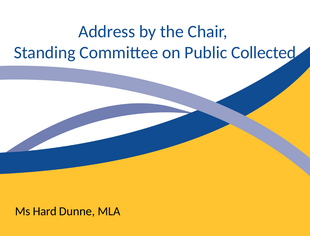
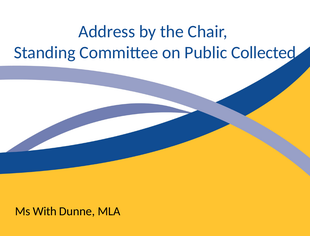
Hard: Hard -> With
